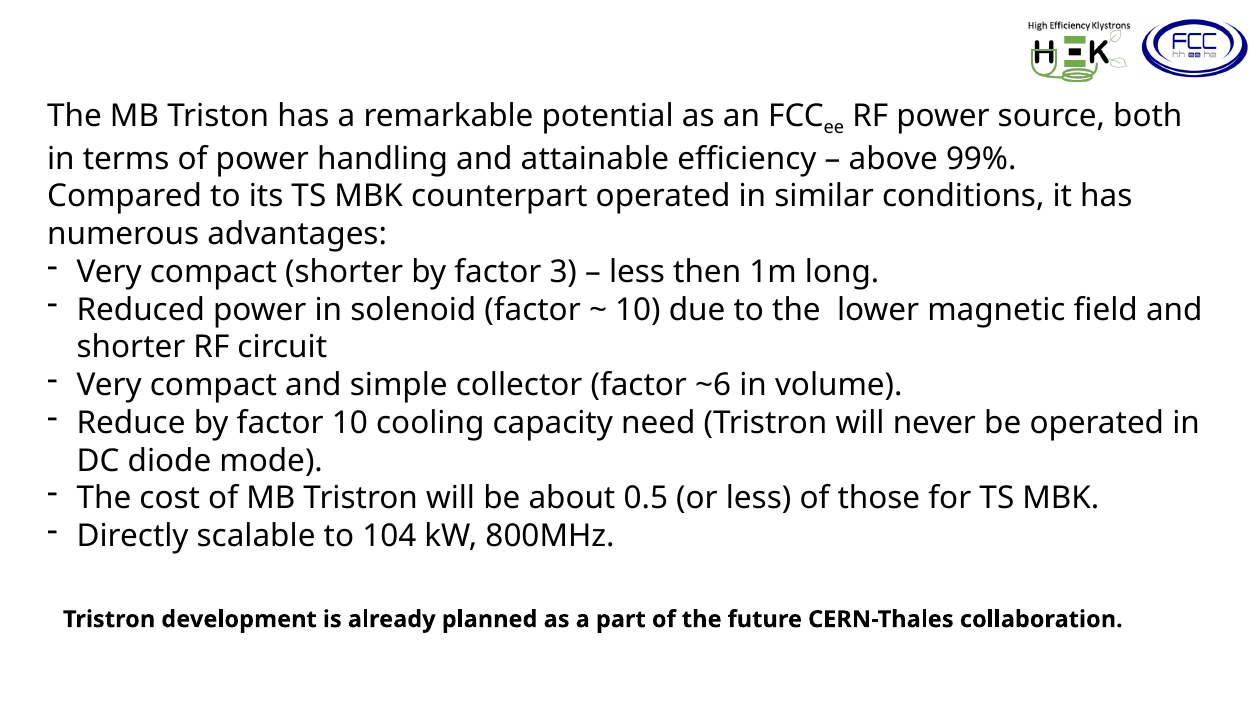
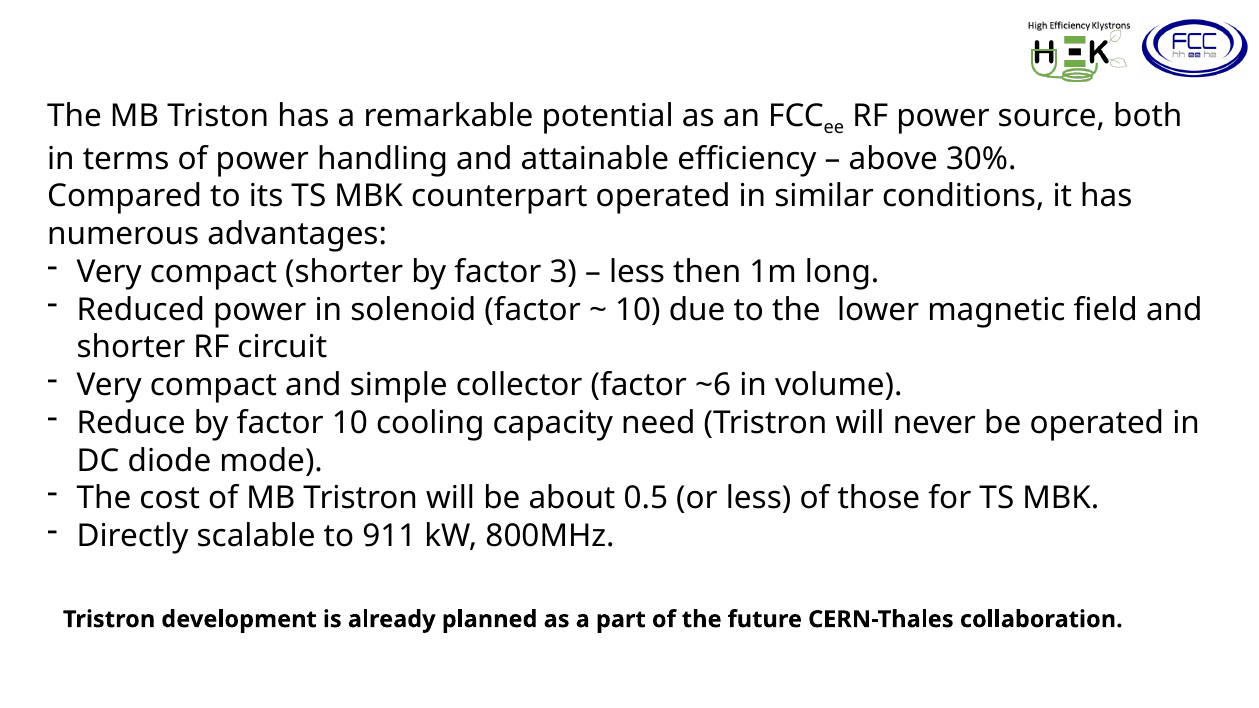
99%: 99% -> 30%
104: 104 -> 911
